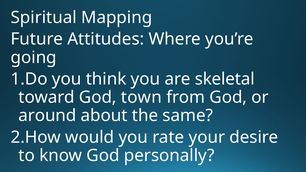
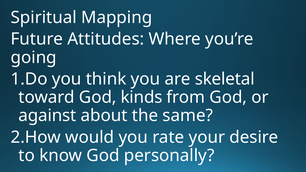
town: town -> kinds
around: around -> against
